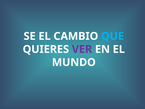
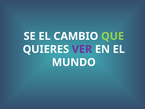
QUE colour: light blue -> light green
